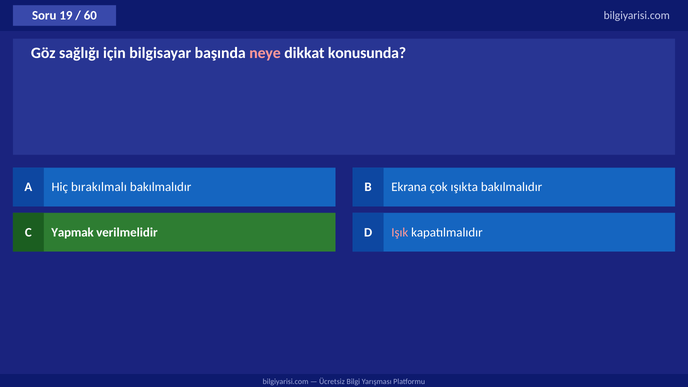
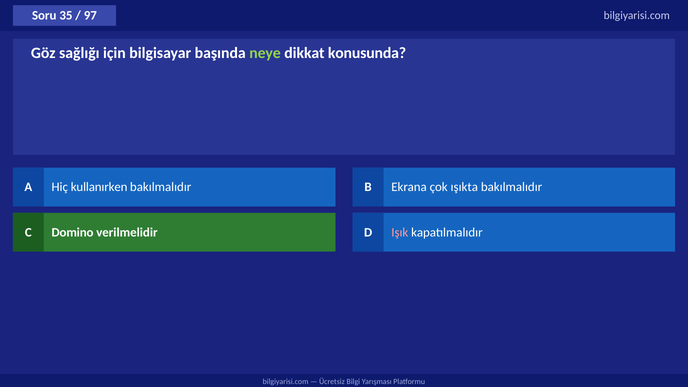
19: 19 -> 35
60: 60 -> 97
neye colour: pink -> light green
bırakılmalı: bırakılmalı -> kullanırken
Yapmak: Yapmak -> Domino
